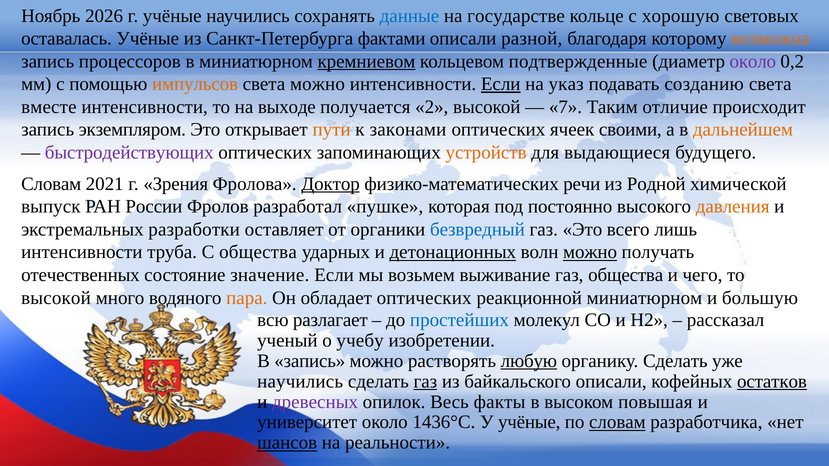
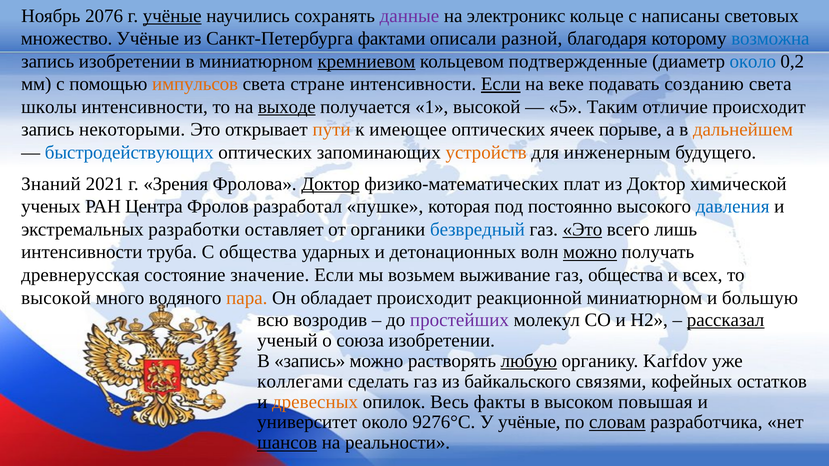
2026: 2026 -> 2076
учёные at (172, 16) underline: none -> present
данные colour: blue -> purple
государстве: государстве -> электроникс
хорошую: хорошую -> написаны
оставалась: оставалась -> множество
возможна colour: orange -> blue
запись процессоров: процессоров -> изобретении
около at (753, 61) colour: purple -> blue
света можно: можно -> стране
указ: указ -> веке
вместе: вместе -> школы
выходе underline: none -> present
2: 2 -> 1
7: 7 -> 5
экземпляром: экземпляром -> некоторыми
законами: законами -> имеющее
своими: своими -> порыве
быстродействующих colour: purple -> blue
выдающиеся: выдающиеся -> инженерным
Словам at (51, 184): Словам -> Знаний
речи: речи -> плат
из Родной: Родной -> Доктор
выпуск: выпуск -> ученых
России: России -> Центра
давления colour: orange -> blue
Это at (582, 230) underline: none -> present
детонационных underline: present -> none
отечественных: отечественных -> древнерусская
чего: чего -> всех
обладает оптических: оптических -> происходит
разлагает: разлагает -> возродив
простейших colour: blue -> purple
рассказал underline: none -> present
учебу: учебу -> союза
органику Сделать: Сделать -> Karfdov
научились at (300, 381): научились -> коллегами
газ at (425, 381) underline: present -> none
байкальского описали: описали -> связями
остатков underline: present -> none
древесных colour: purple -> orange
1436°С: 1436°С -> 9276°С
